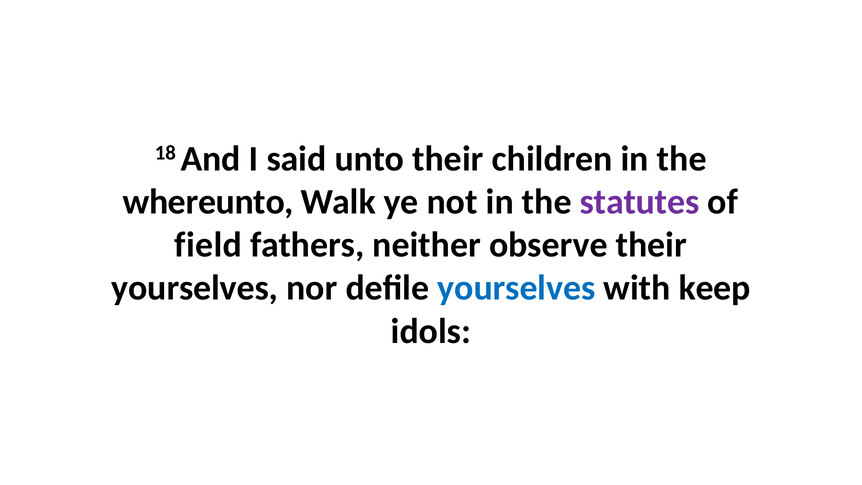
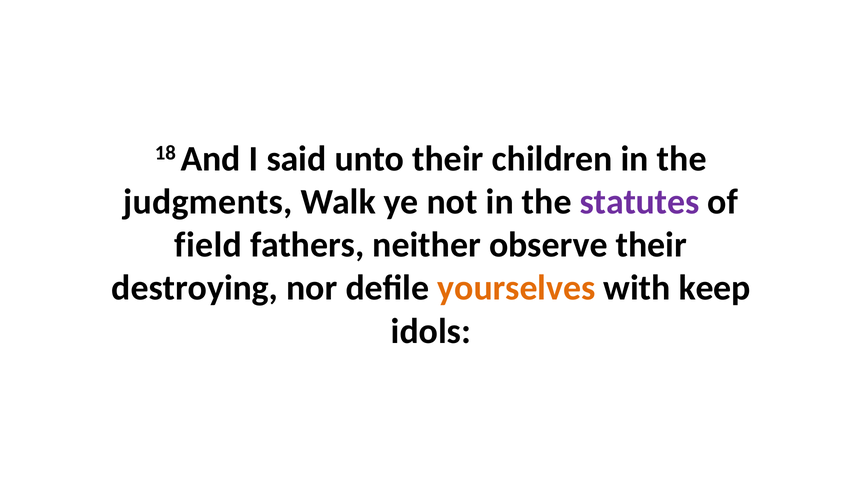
whereunto: whereunto -> judgments
yourselves at (195, 288): yourselves -> destroying
yourselves at (516, 288) colour: blue -> orange
